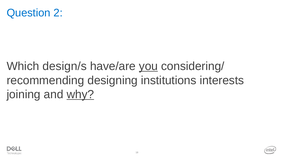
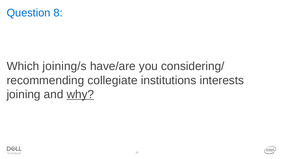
2: 2 -> 8
design/s: design/s -> joining/s
you underline: present -> none
designing: designing -> collegiate
